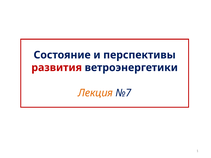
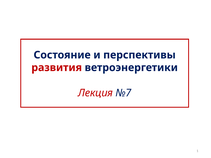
Лекция colour: orange -> red
